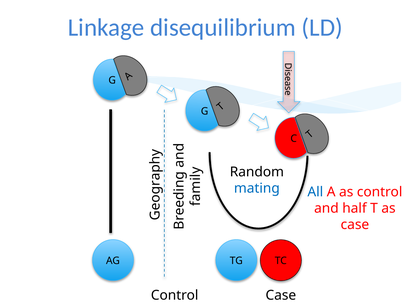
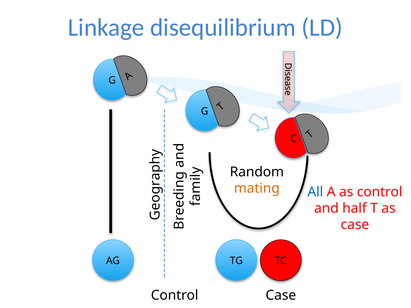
mating colour: blue -> orange
